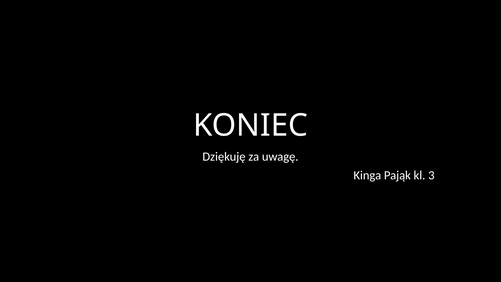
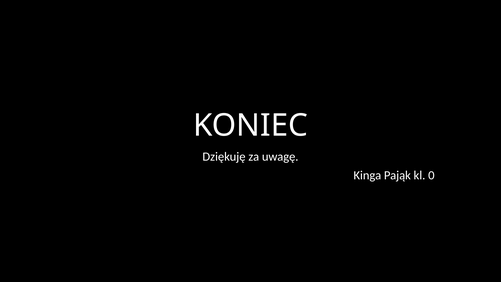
3: 3 -> 0
